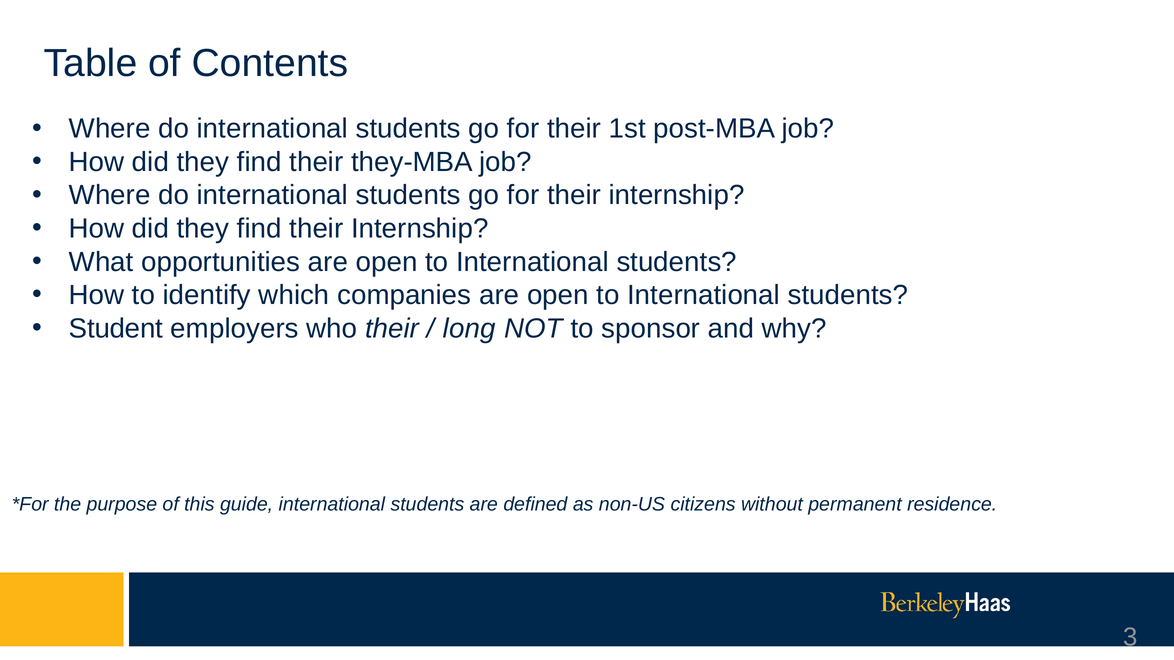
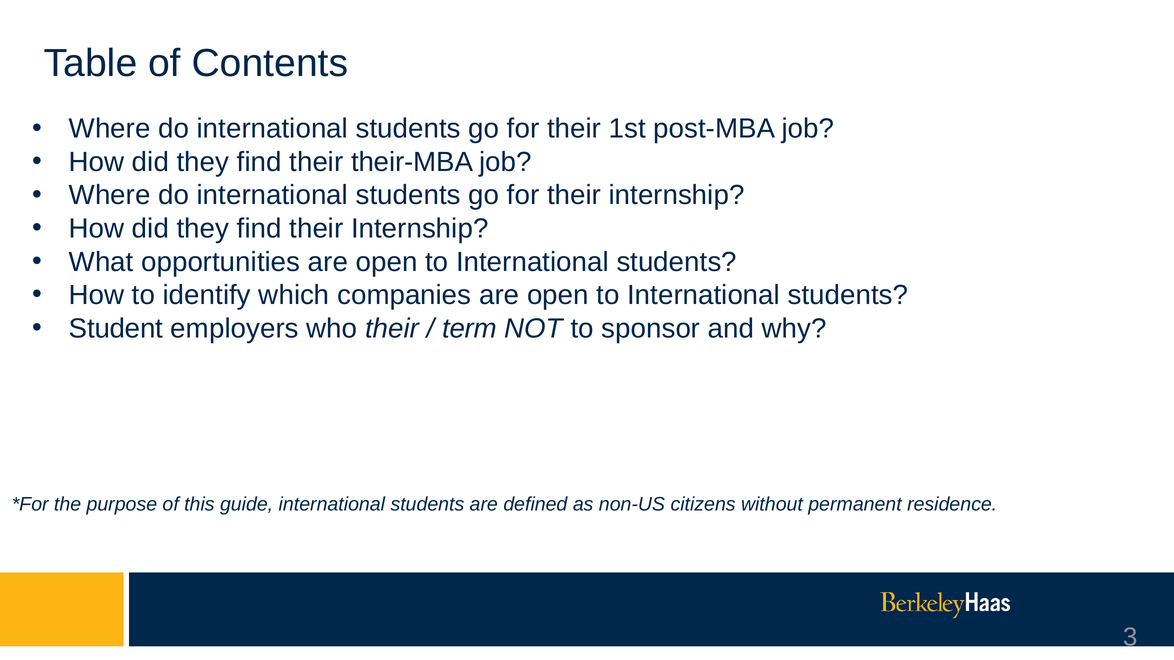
they-MBA: they-MBA -> their-MBA
long: long -> term
